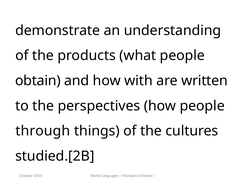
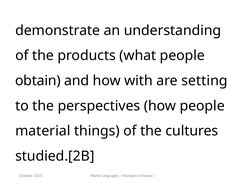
written: written -> setting
through: through -> material
